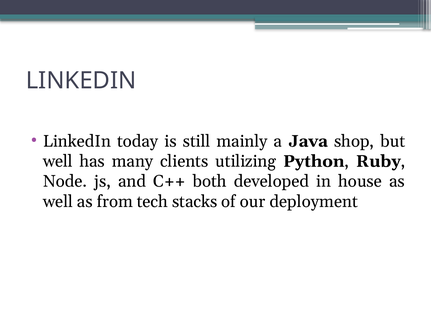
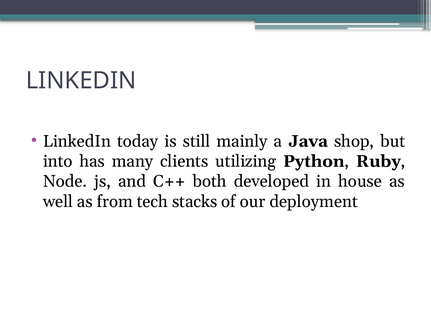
well at (58, 161): well -> into
